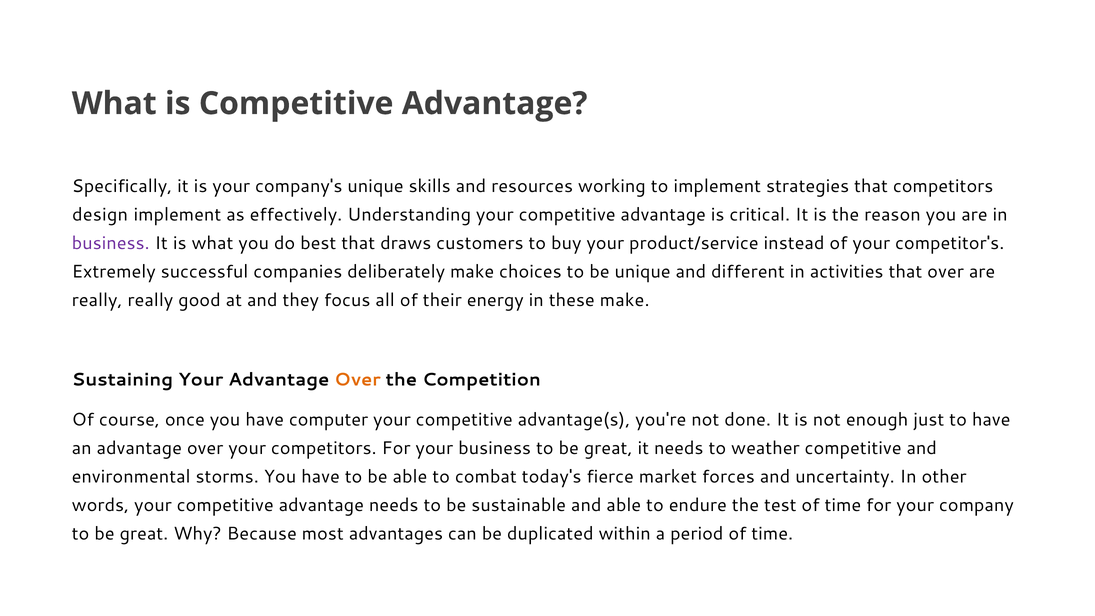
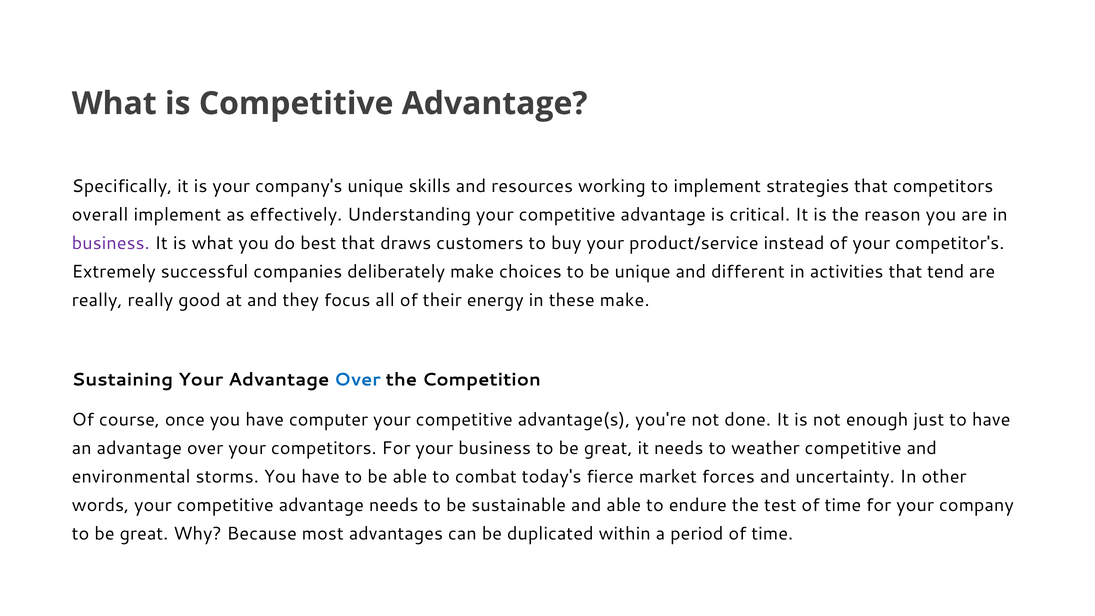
design: design -> overall
that over: over -> tend
Over at (358, 380) colour: orange -> blue
